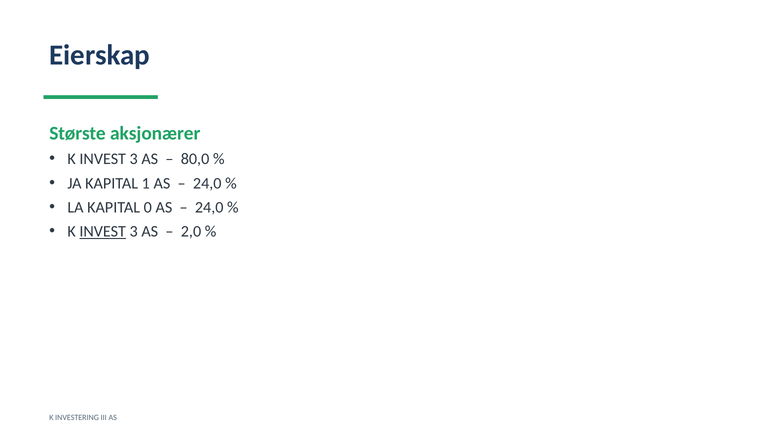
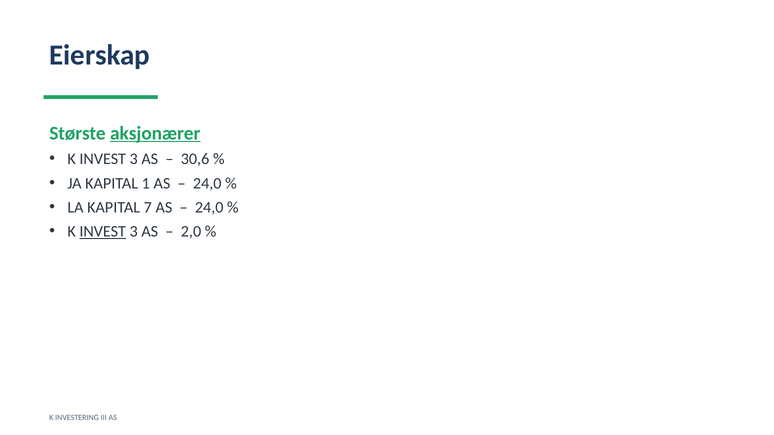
aksjonærer underline: none -> present
80,0: 80,0 -> 30,6
0: 0 -> 7
